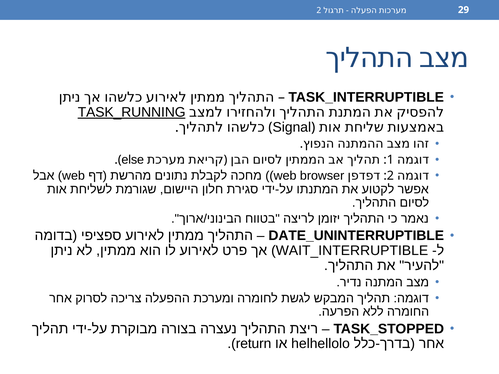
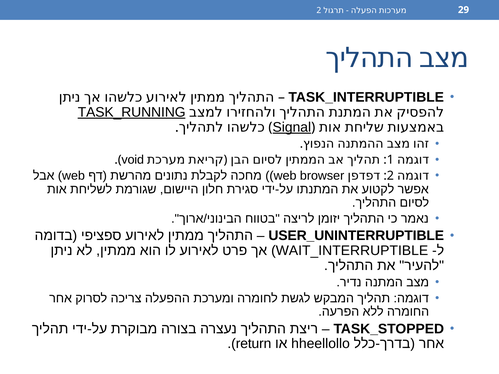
Signal underline: none -> present
else: else -> void
DATE_UNINTERRUPTIBLE: DATE_UNINTERRUPTIBLE -> USER_UNINTERRUPTIBLE
helhellolo: helhellolo -> hheellollo
